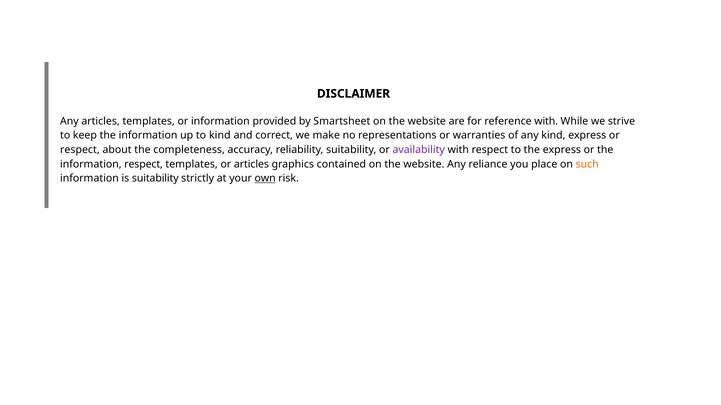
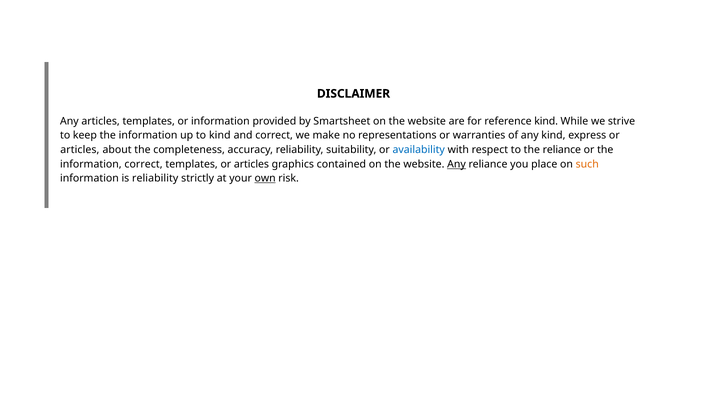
reference with: with -> kind
respect at (80, 150): respect -> articles
availability colour: purple -> blue
the express: express -> reliance
information respect: respect -> correct
Any at (456, 164) underline: none -> present
is suitability: suitability -> reliability
